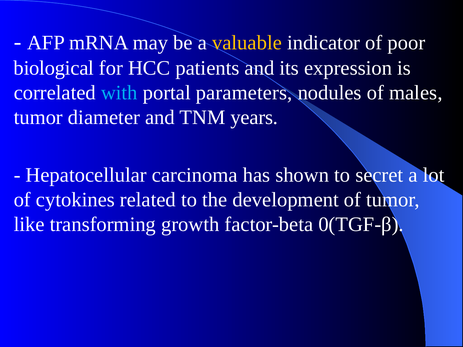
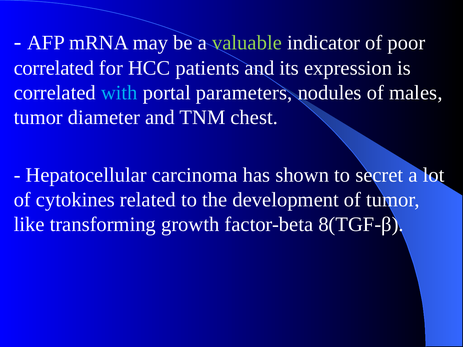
valuable colour: yellow -> light green
biological at (54, 68): biological -> correlated
years: years -> chest
0(TGF-β: 0(TGF-β -> 8(TGF-β
